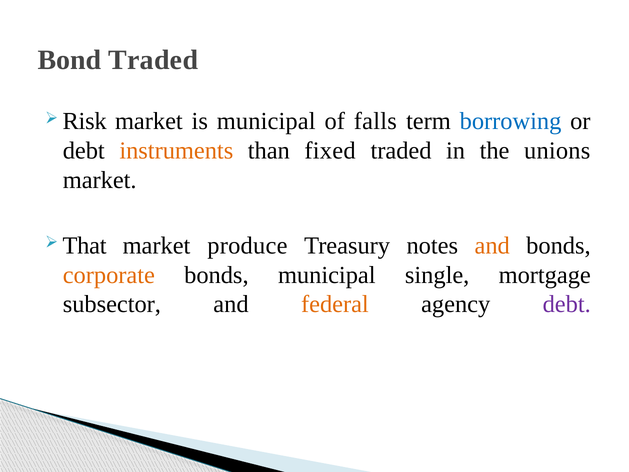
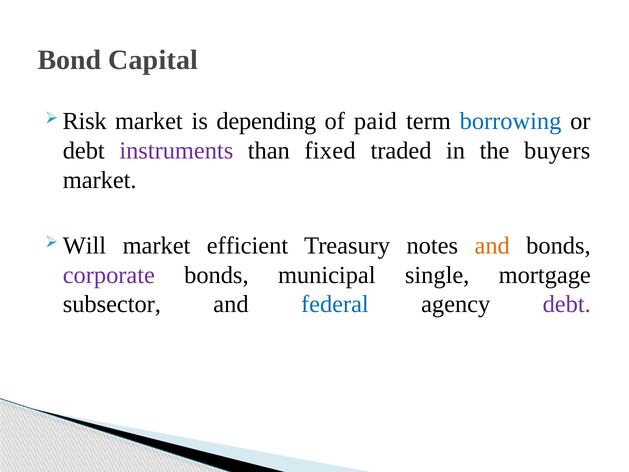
Bond Traded: Traded -> Capital
is municipal: municipal -> depending
falls: falls -> paid
instruments colour: orange -> purple
unions: unions -> buyers
That: That -> Will
produce: produce -> efficient
corporate colour: orange -> purple
federal colour: orange -> blue
